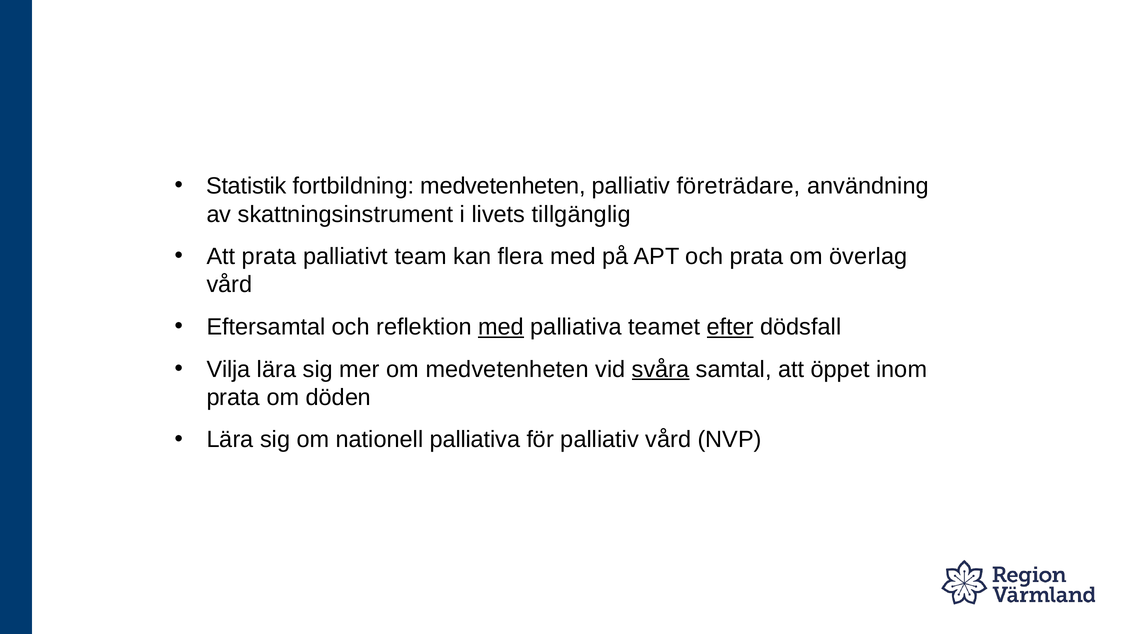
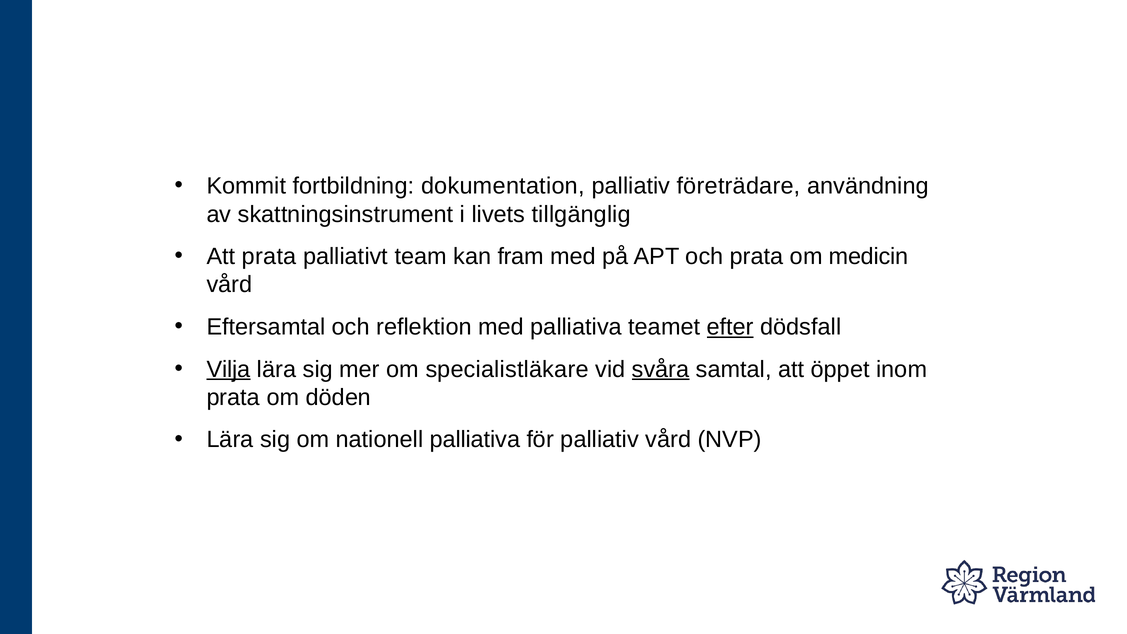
Statistik: Statistik -> Kommit
fortbildning medvetenheten: medvetenheten -> dokumentation
flera: flera -> fram
överlag: överlag -> medicin
med at (501, 327) underline: present -> none
Vilja underline: none -> present
om medvetenheten: medvetenheten -> specialistläkare
